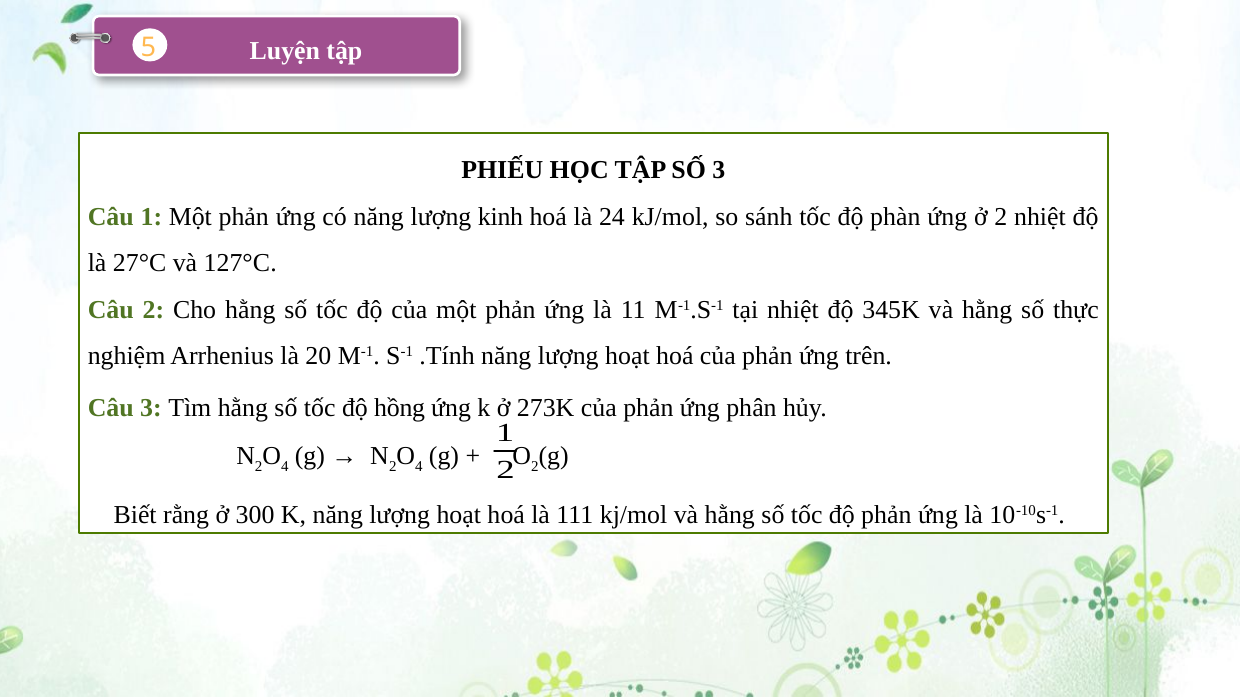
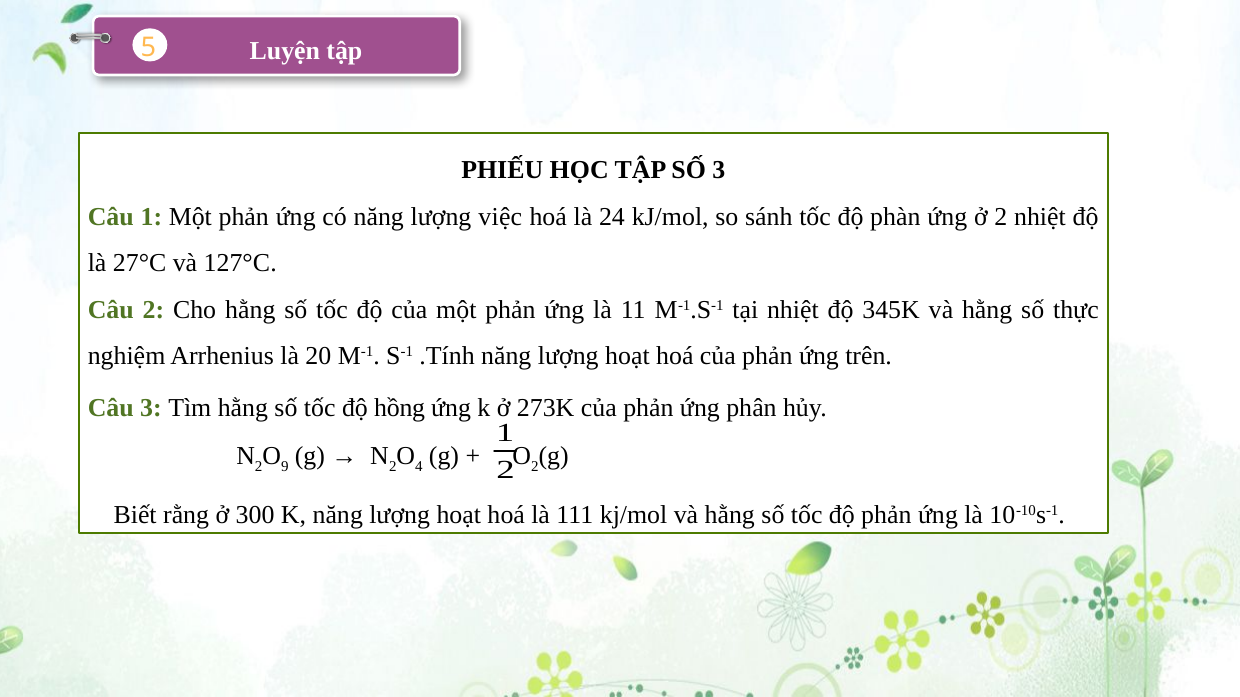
kinh: kinh -> việc
4 at (285, 467): 4 -> 9
